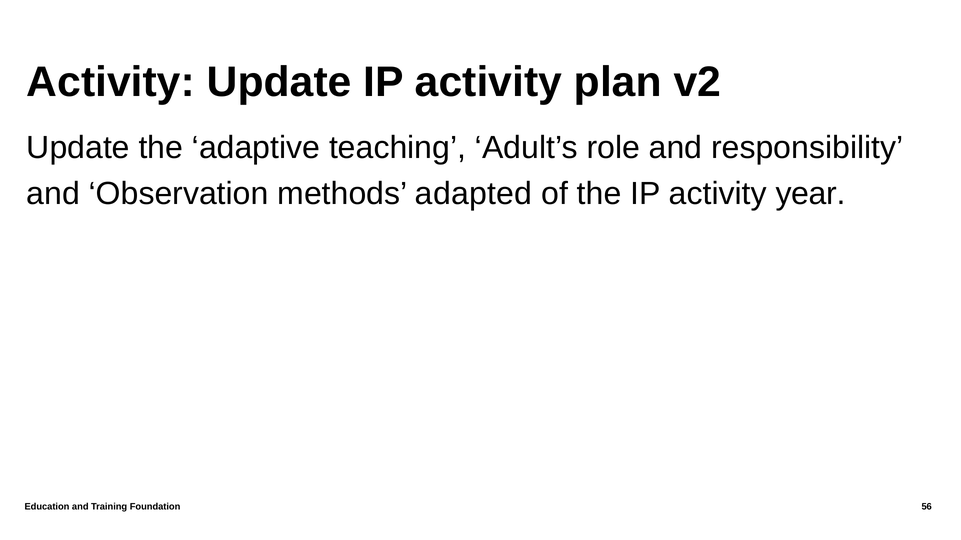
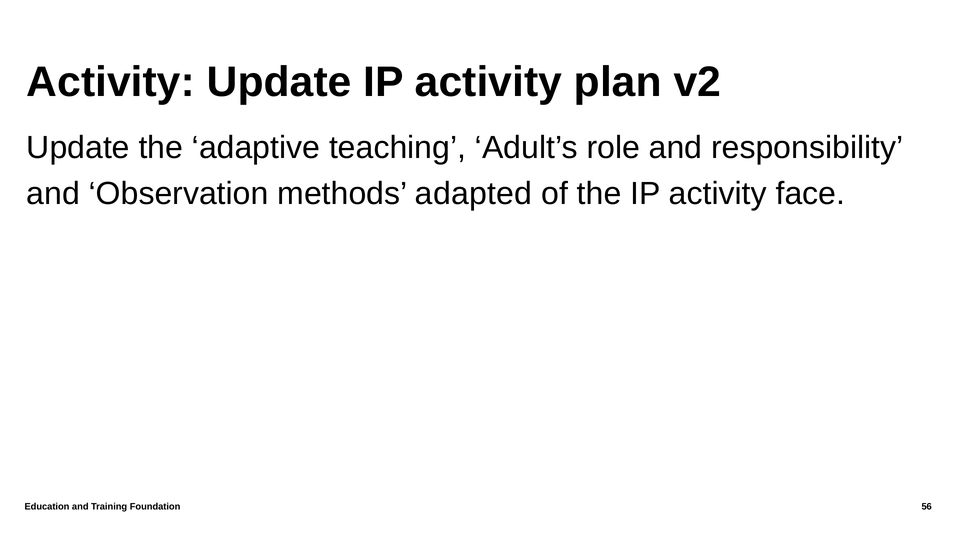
year: year -> face
